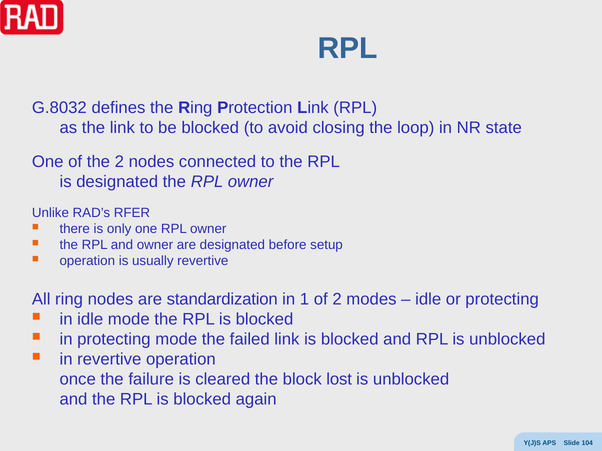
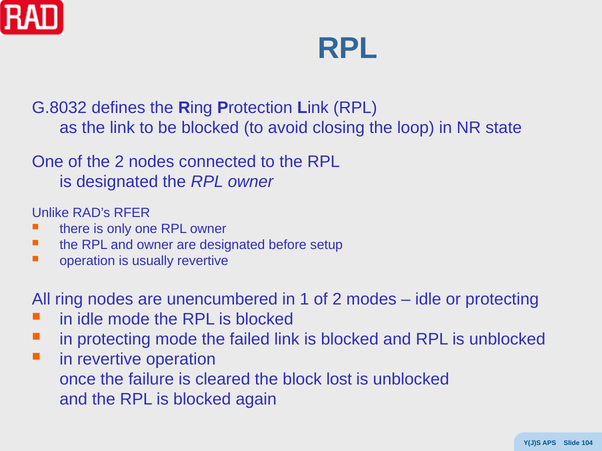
standardization: standardization -> unencumbered
